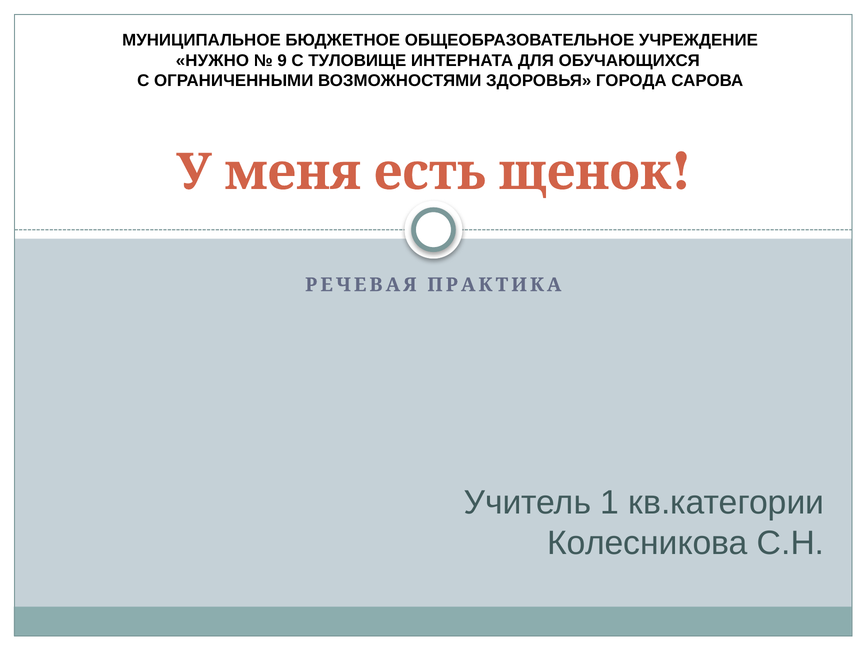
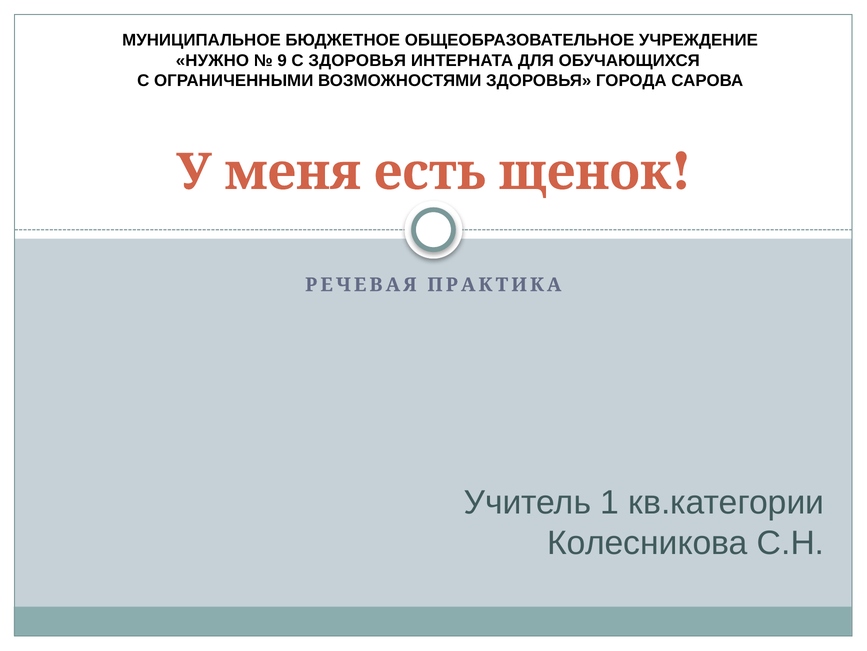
С ТУЛОВИЩЕ: ТУЛОВИЩЕ -> ЗДОРОВЬЯ
